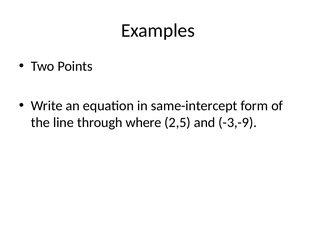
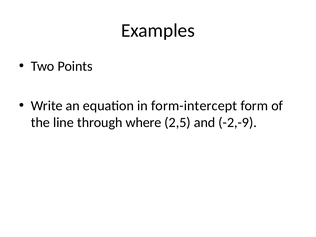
same-intercept: same-intercept -> form-intercept
-3,-9: -3,-9 -> -2,-9
